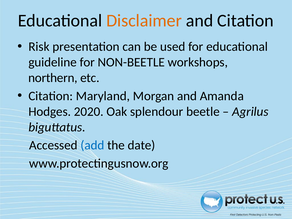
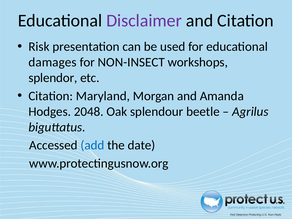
Disclaimer colour: orange -> purple
guideline: guideline -> damages
NON-BEETLE: NON-BEETLE -> NON-INSECT
northern: northern -> splendor
2020: 2020 -> 2048
